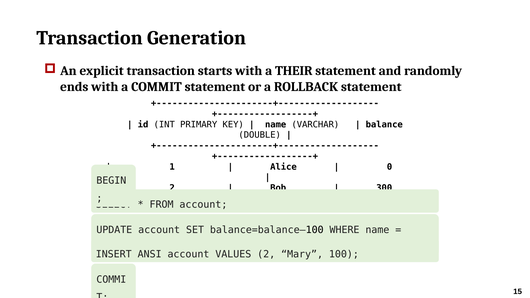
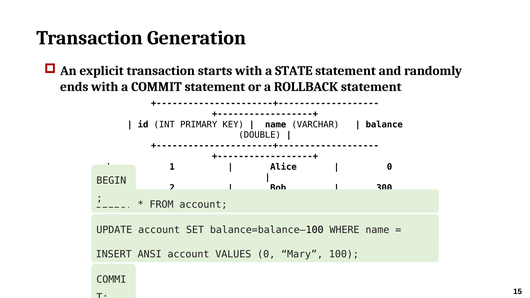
THEIR: THEIR -> STATE
VALUES 2: 2 -> 0
